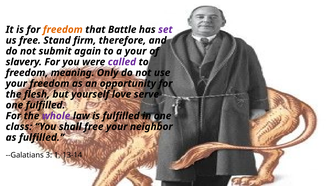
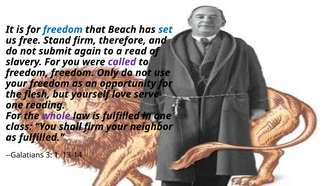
freedom at (63, 30) colour: orange -> blue
Battle: Battle -> Beach
set colour: purple -> blue
a your: your -> read
freedom meaning: meaning -> freedom
one fulfilled: fulfilled -> reading
shall free: free -> firm
